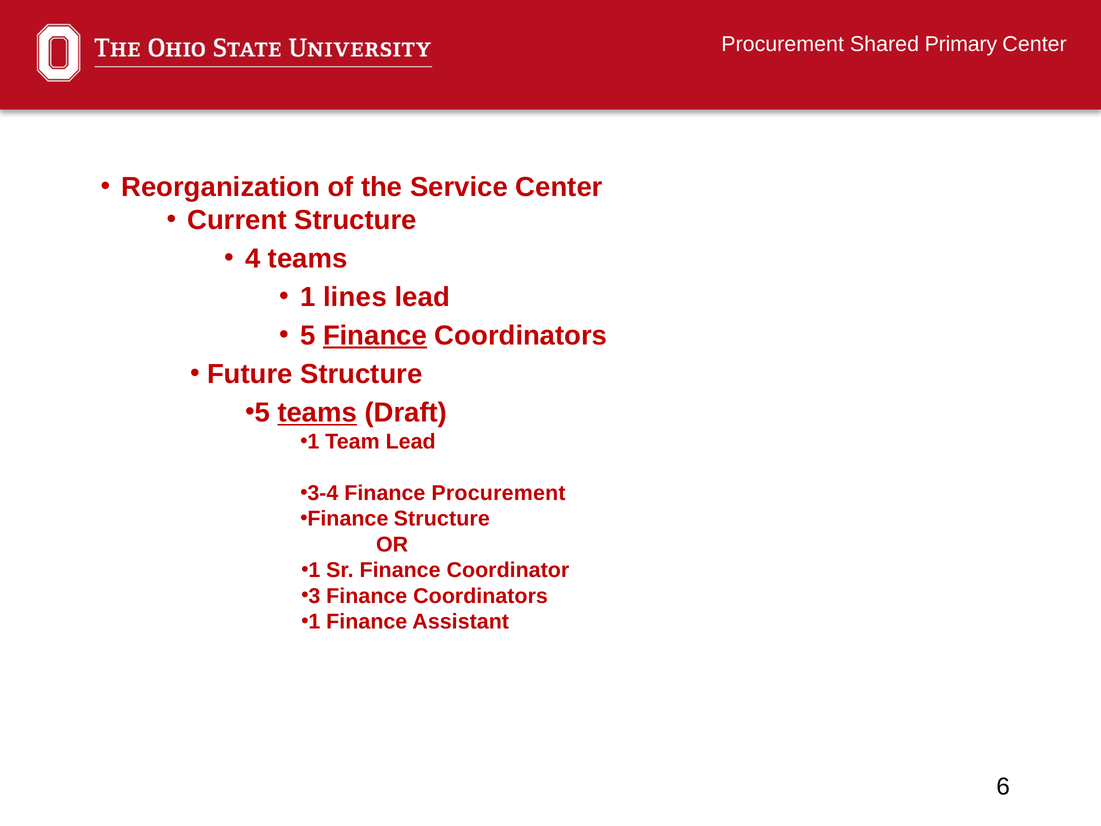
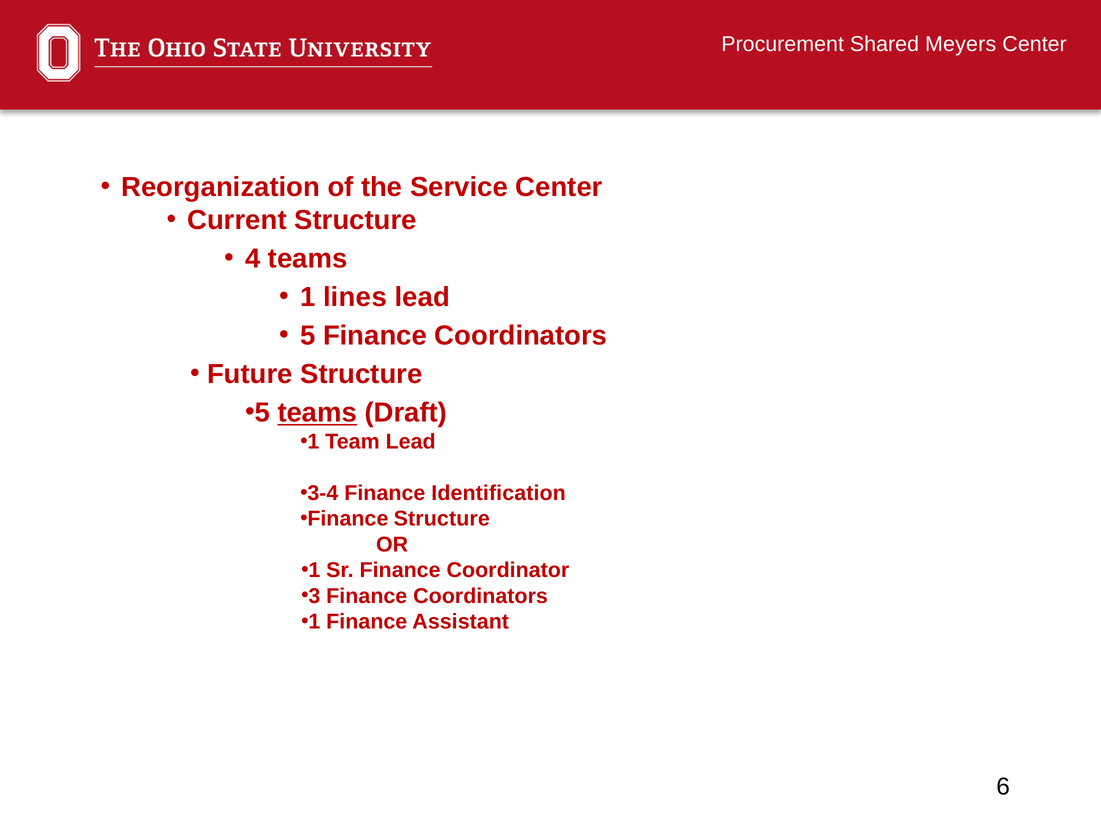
Primary: Primary -> Meyers
Finance at (375, 336) underline: present -> none
Finance Procurement: Procurement -> Identification
